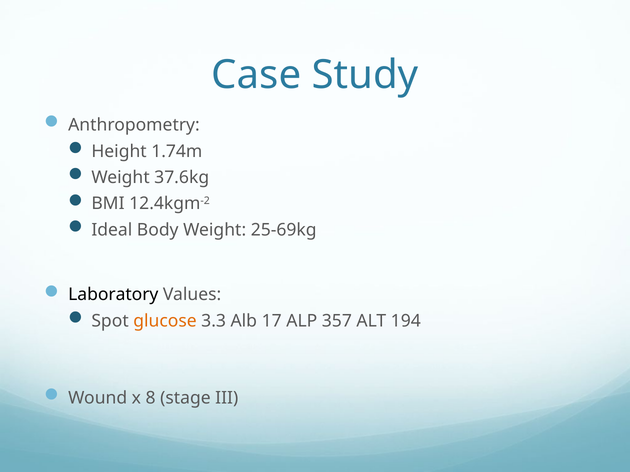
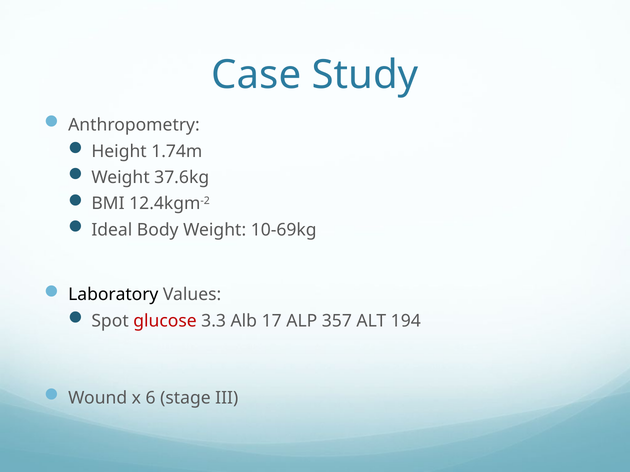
25-69kg: 25-69kg -> 10-69kg
glucose colour: orange -> red
8: 8 -> 6
